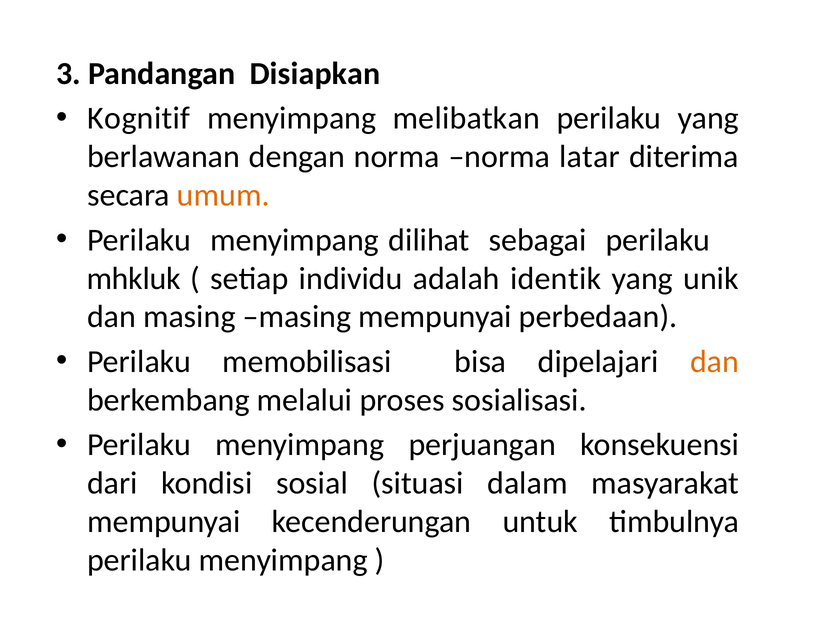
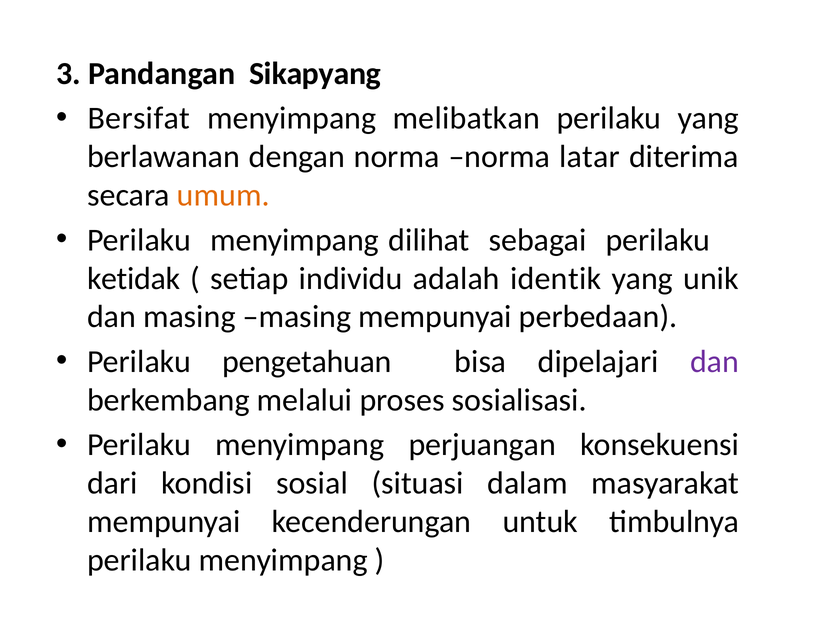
Disiapkan: Disiapkan -> Sikapyang
Kognitif: Kognitif -> Bersifat
mhkluk: mhkluk -> ketidak
memobilisasi: memobilisasi -> pengetahuan
dan at (715, 362) colour: orange -> purple
